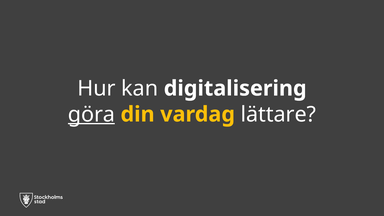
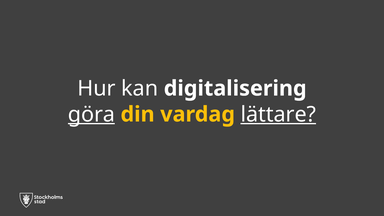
lättare underline: none -> present
